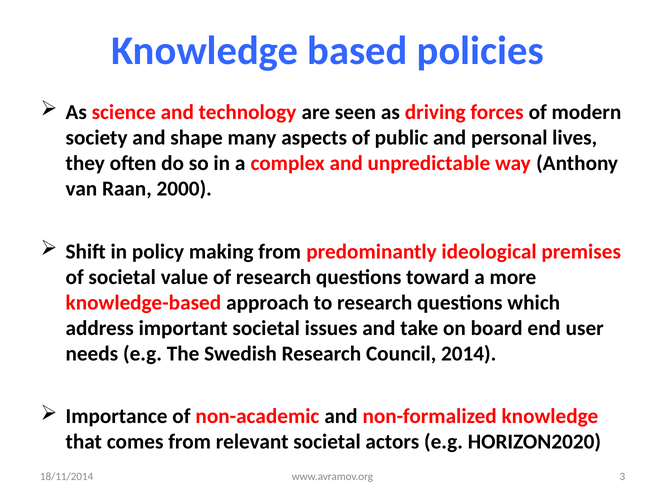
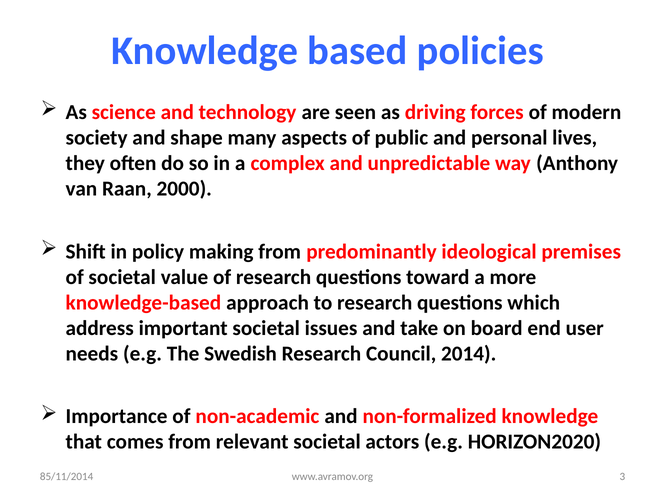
18/11/2014: 18/11/2014 -> 85/11/2014
